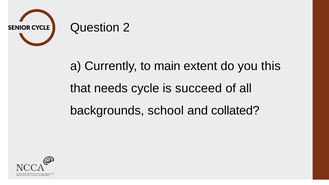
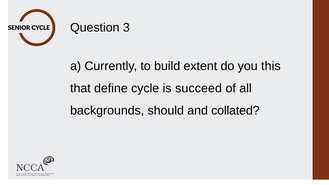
2: 2 -> 3
main: main -> build
needs: needs -> define
school: school -> should
